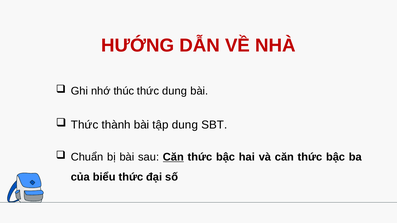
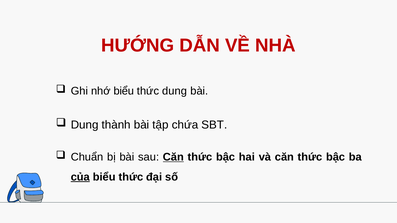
nhớ thúc: thúc -> biểu
Thức at (85, 125): Thức -> Dung
tập dung: dung -> chứa
của underline: none -> present
